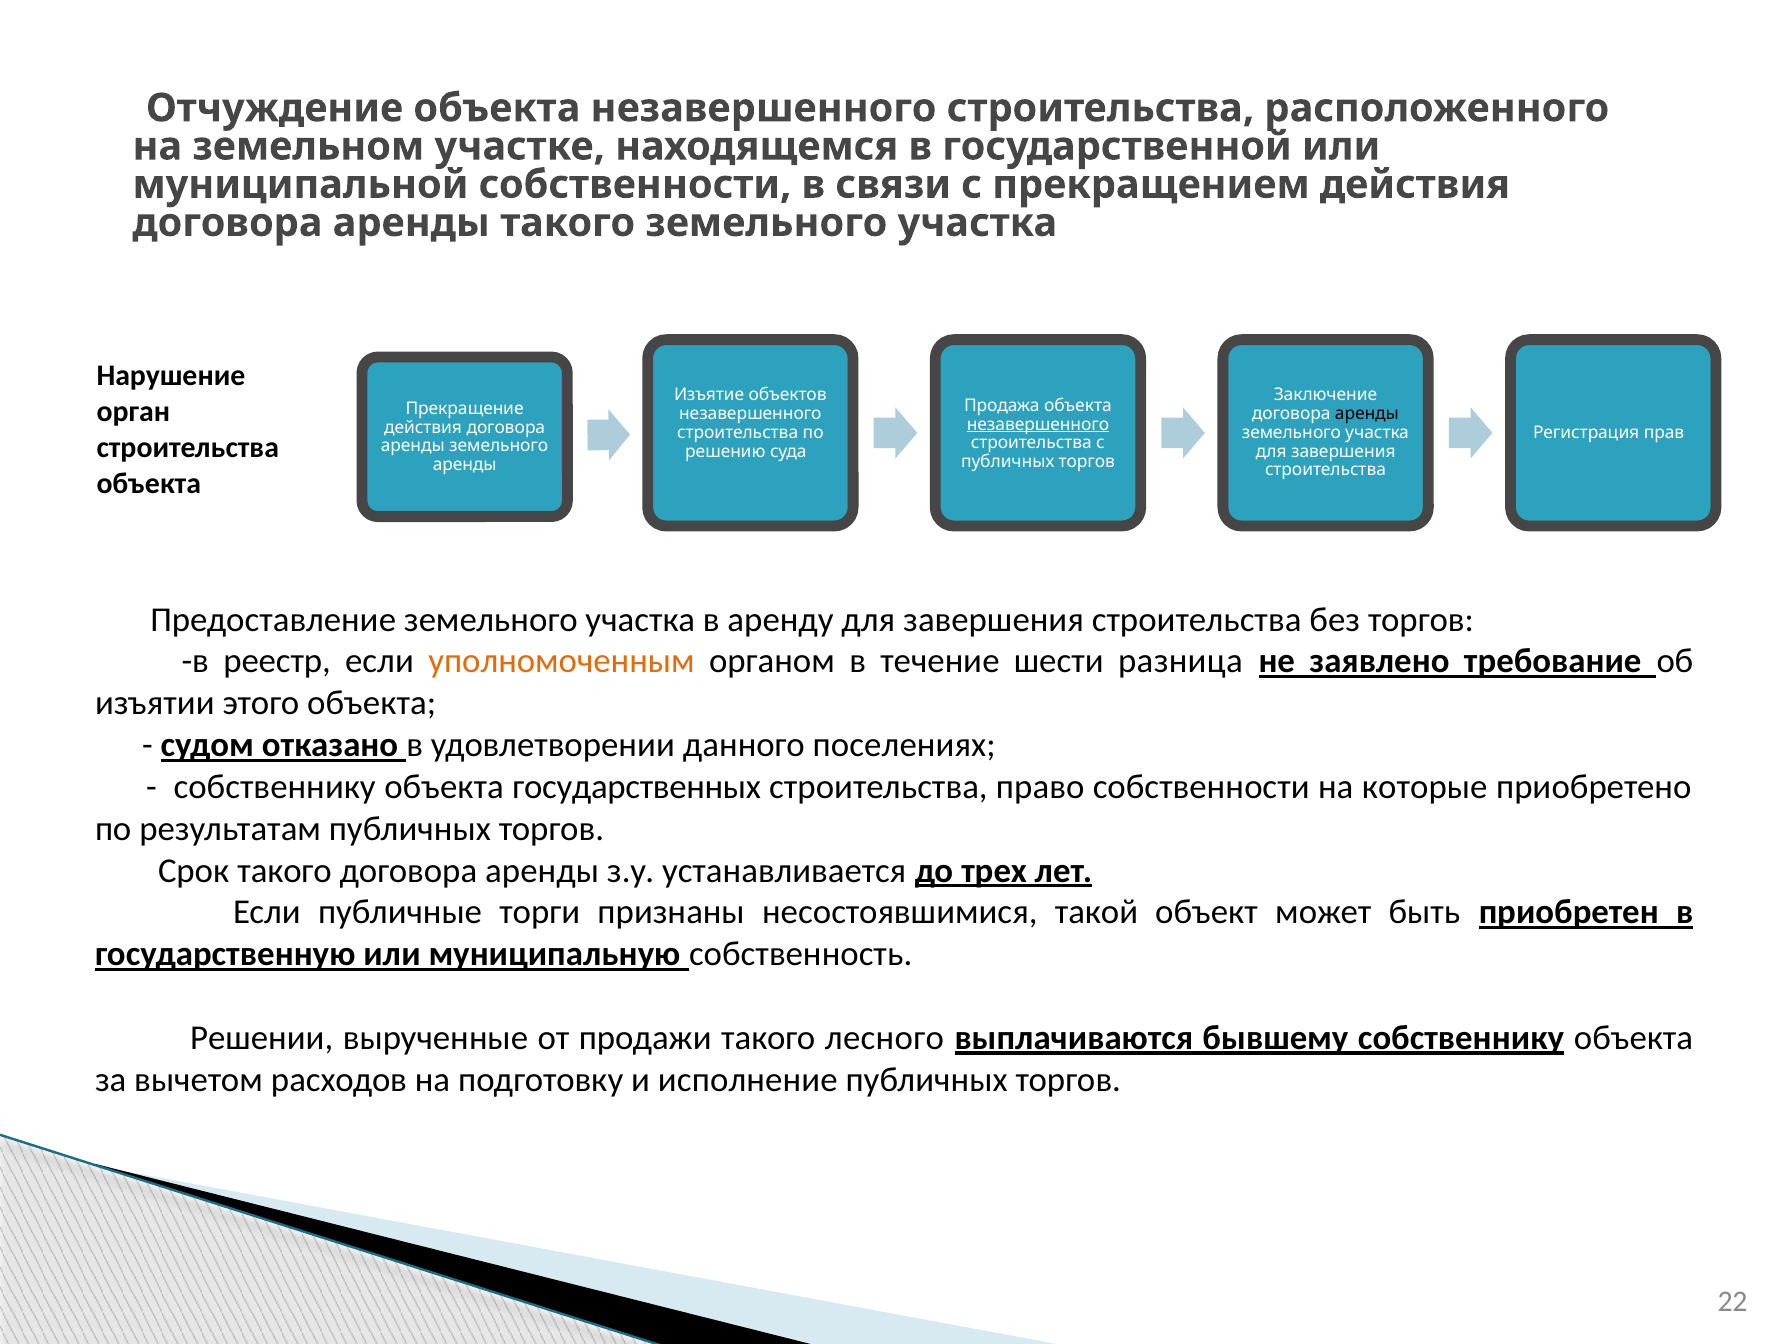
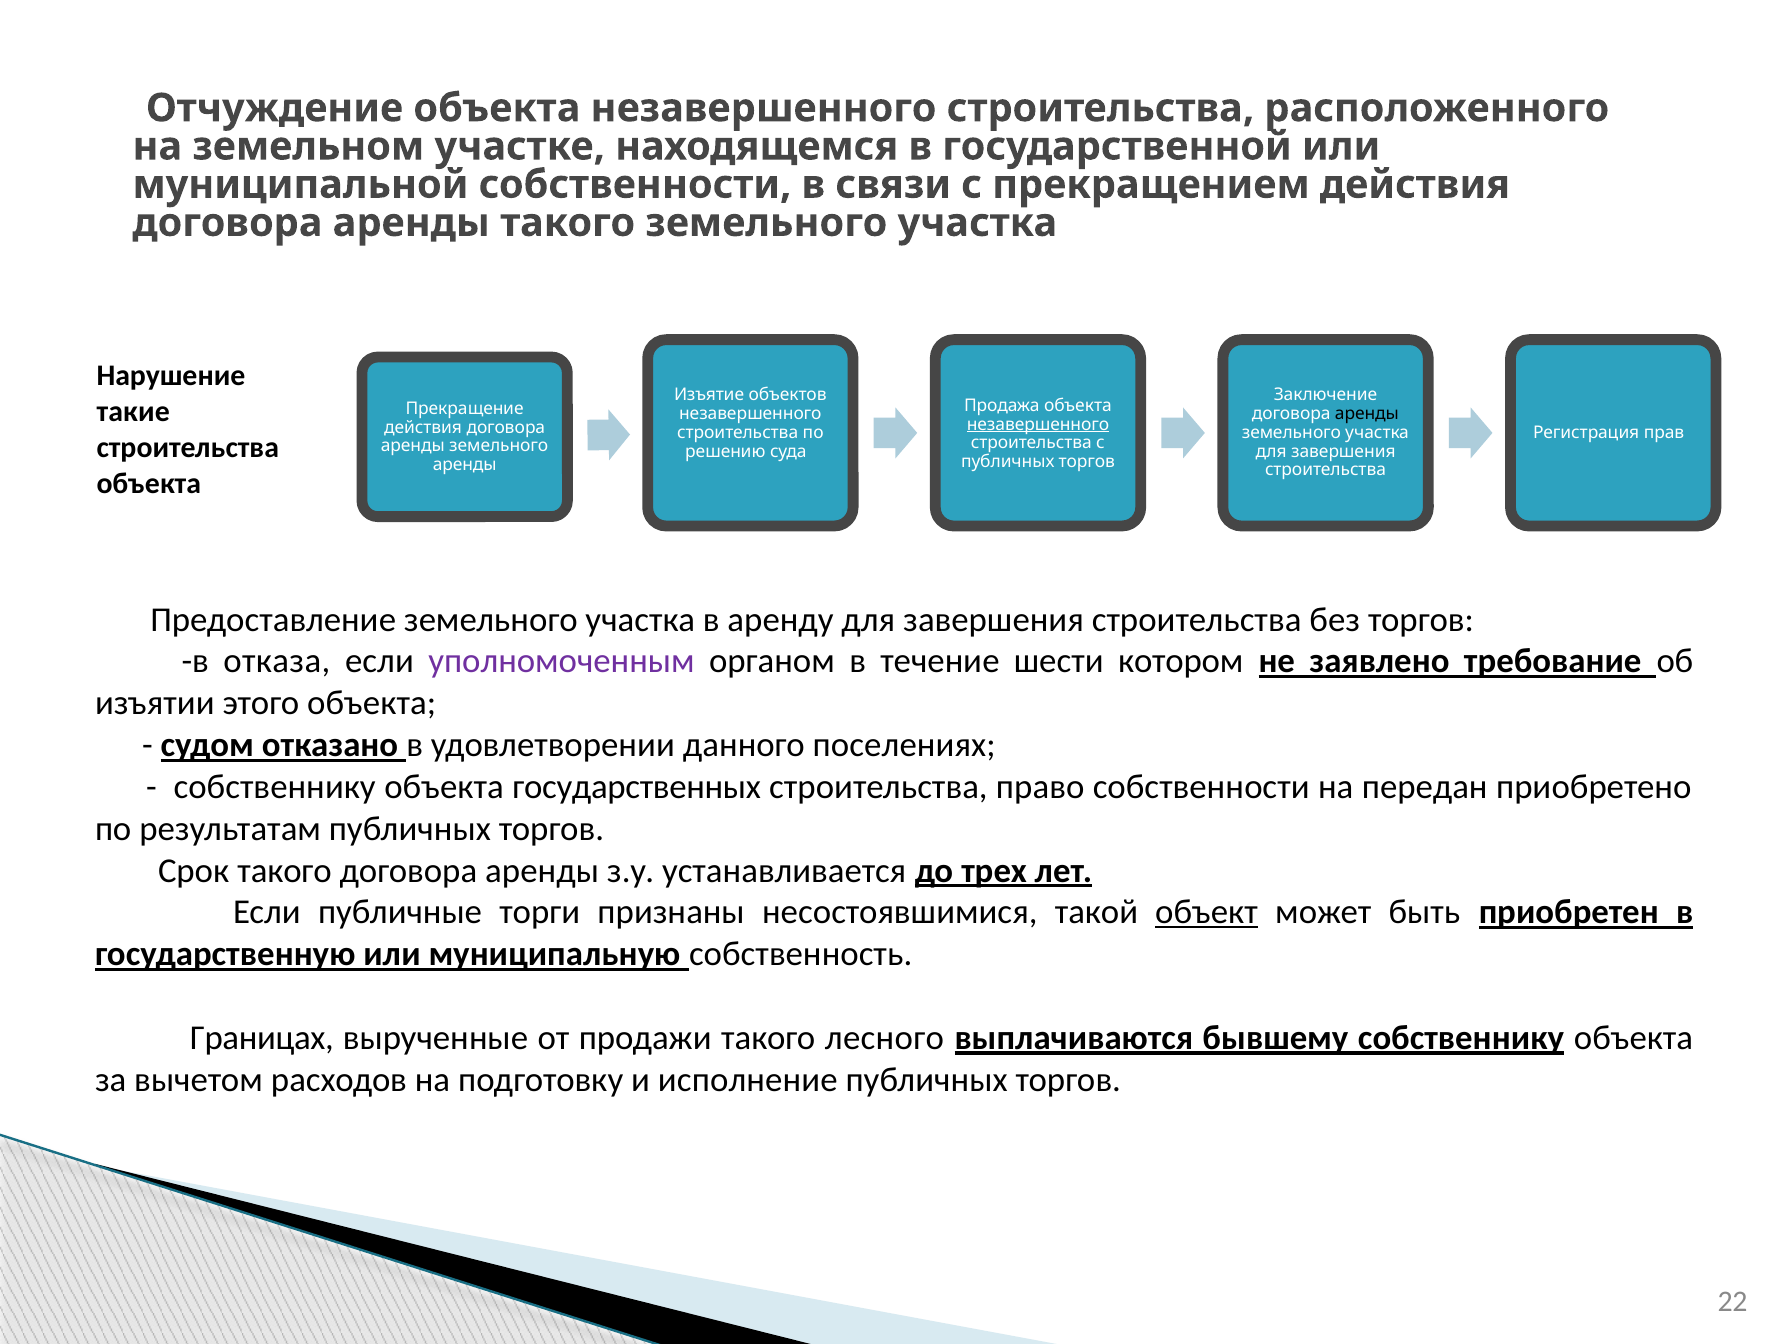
орган: орган -> такие
реестр: реестр -> отказа
уполномоченным colour: orange -> purple
разница: разница -> котором
которые: которые -> передан
объект underline: none -> present
Решении: Решении -> Границах
